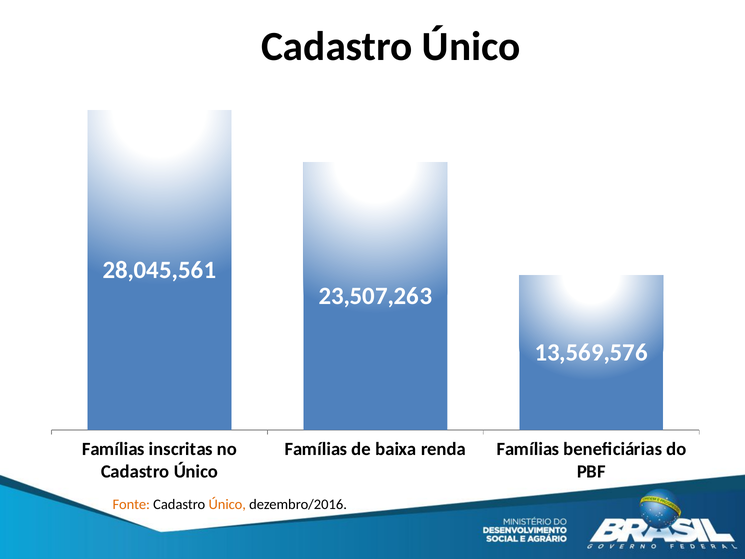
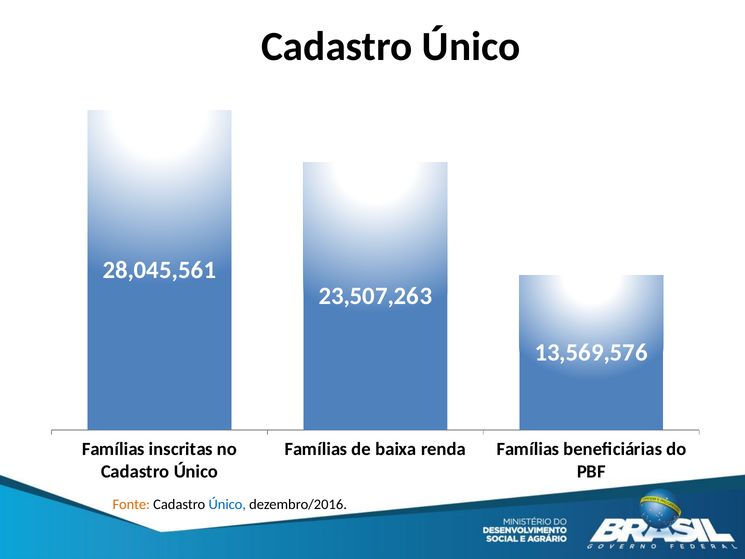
Único at (227, 504) colour: orange -> blue
